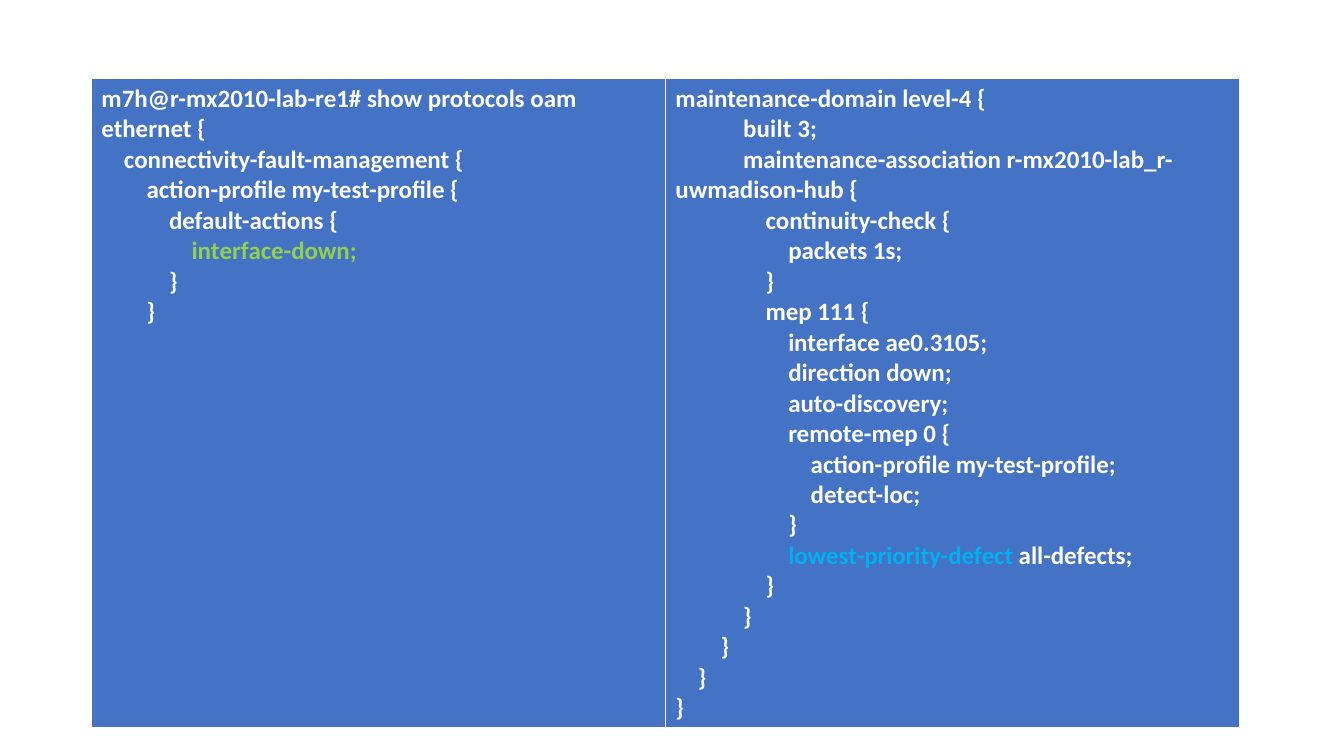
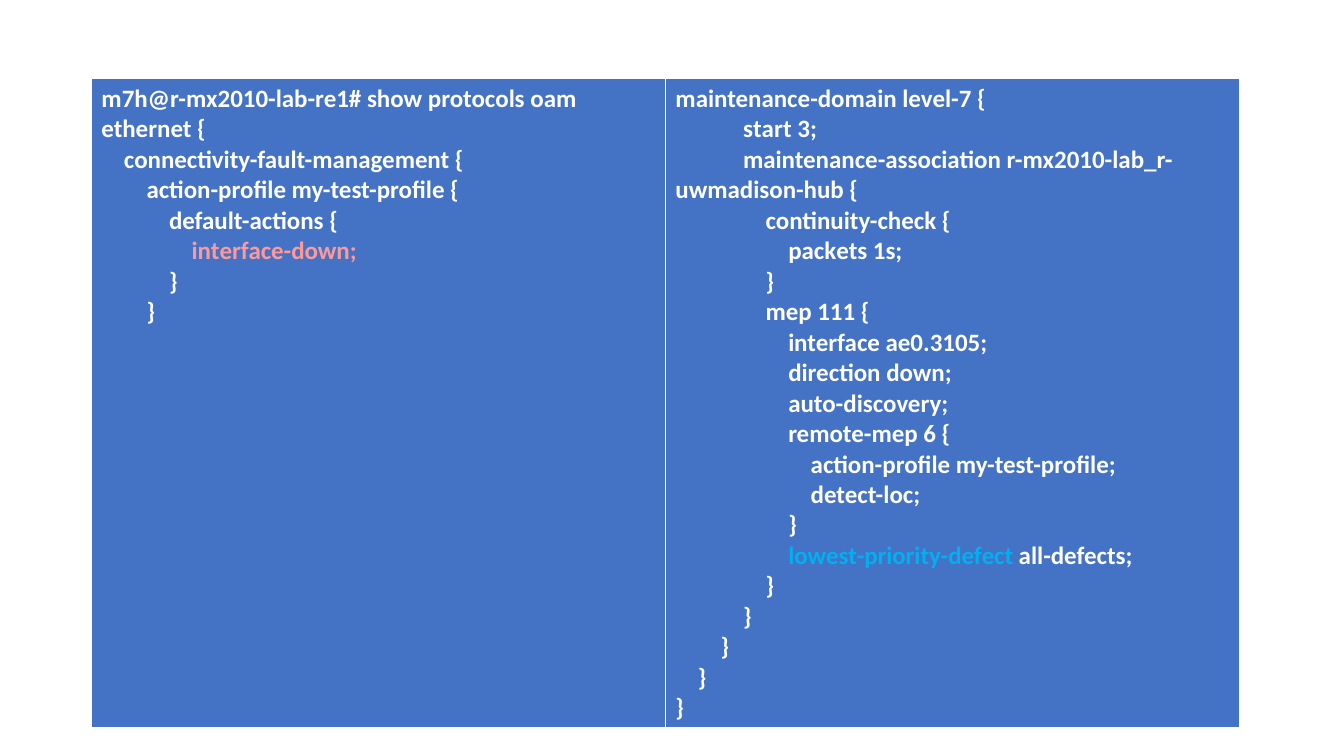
level-4: level-4 -> level-7
built: built -> start
interface-down colour: light green -> pink
0: 0 -> 6
